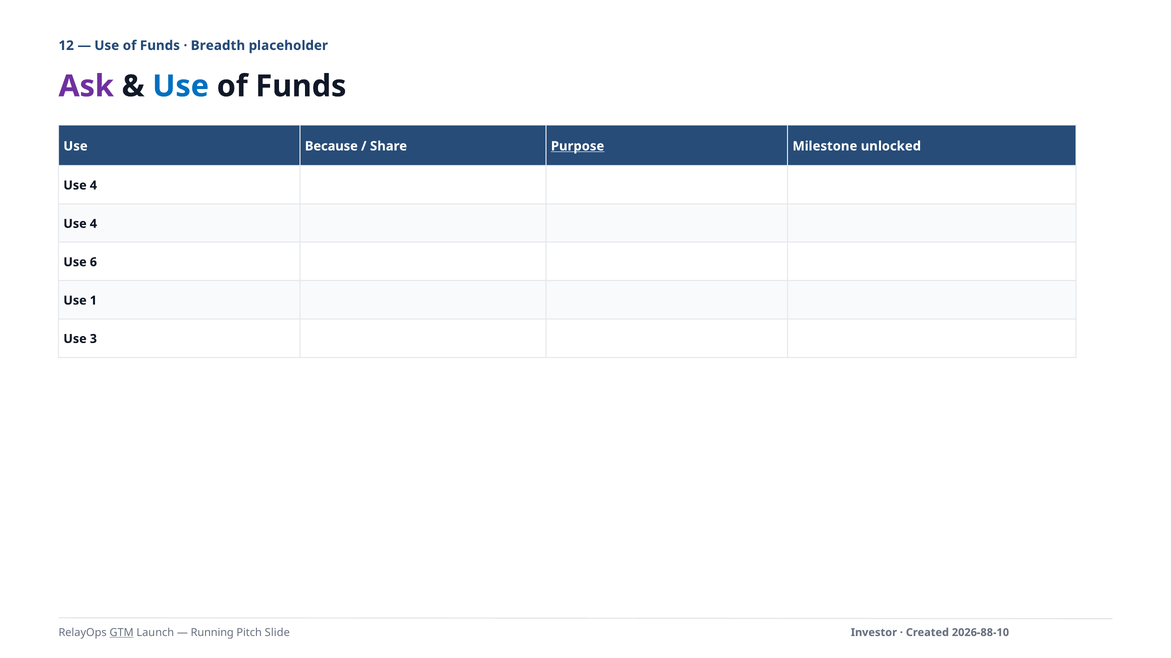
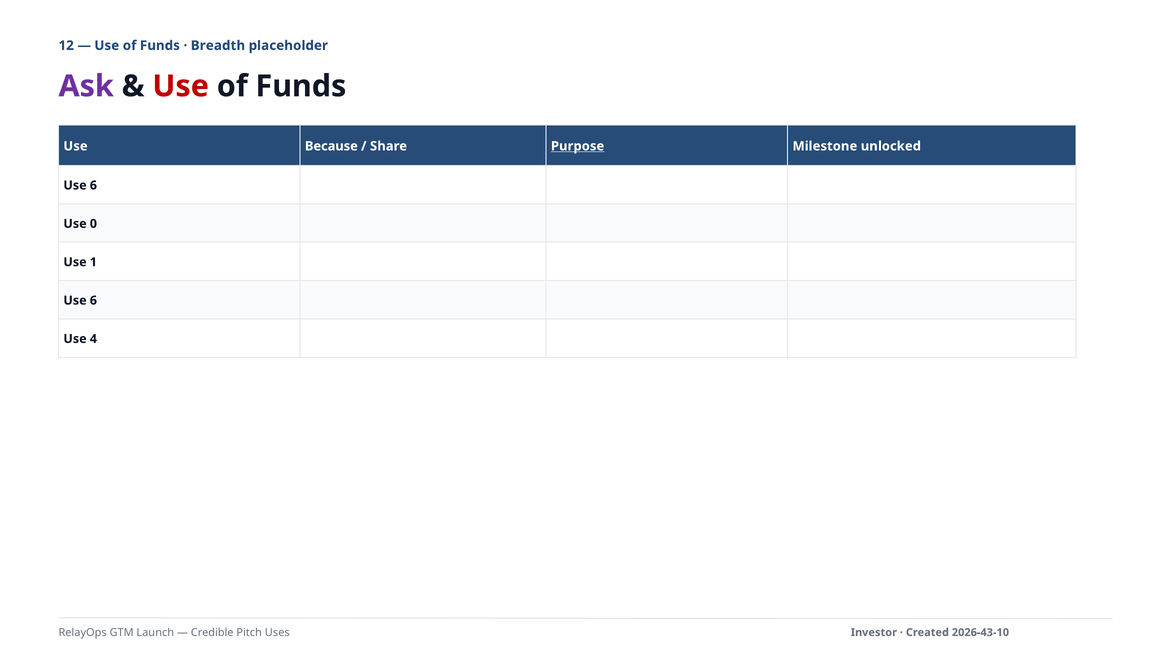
Use at (181, 86) colour: blue -> red
4 at (93, 186): 4 -> 6
4 at (93, 224): 4 -> 0
6: 6 -> 1
1 at (93, 301): 1 -> 6
3: 3 -> 4
GTM underline: present -> none
Running: Running -> Credible
Slide: Slide -> Uses
2026-88-10: 2026-88-10 -> 2026-43-10
